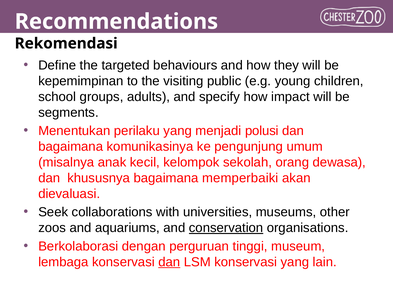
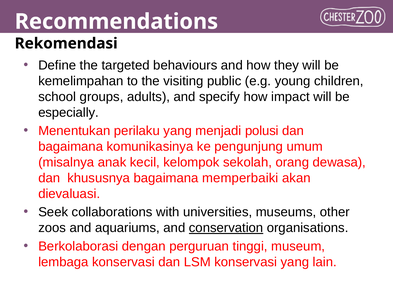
kepemimpinan: kepemimpinan -> kemelimpahan
segments: segments -> especially
dan at (169, 262) underline: present -> none
